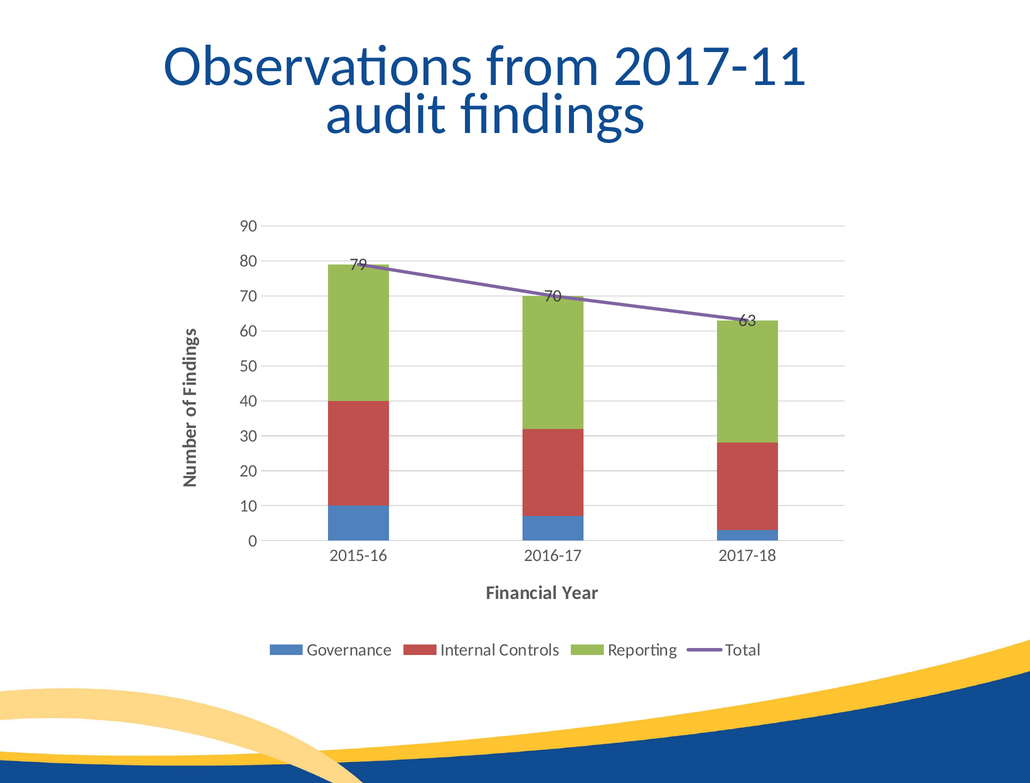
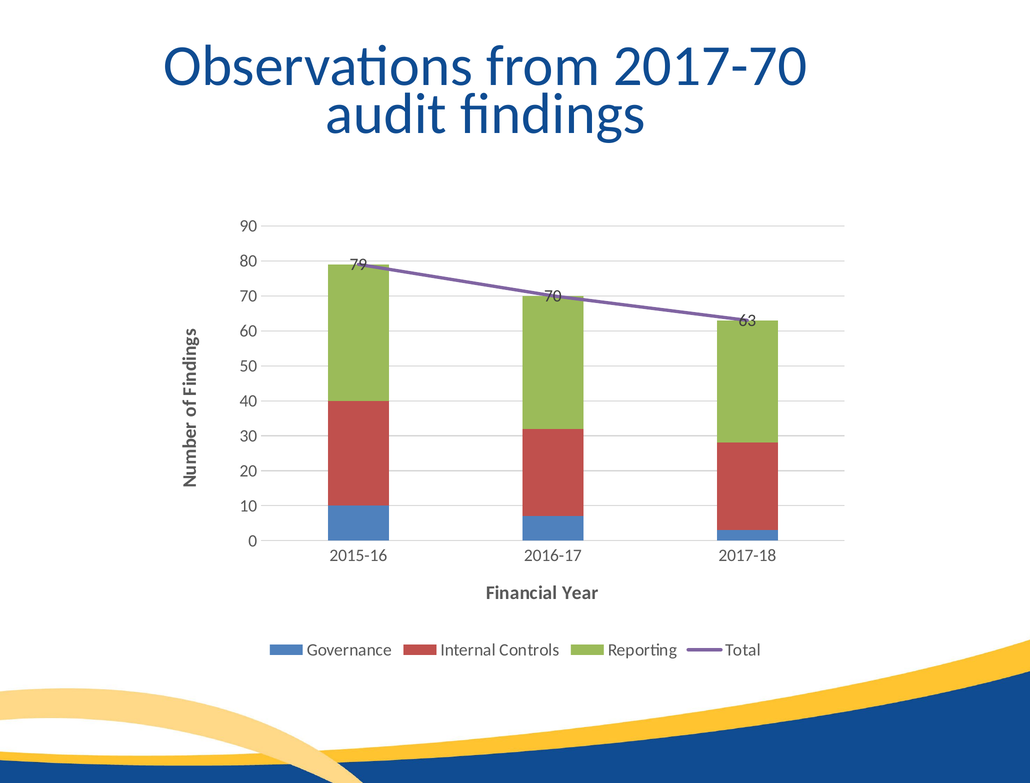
2017-11: 2017-11 -> 2017-70
